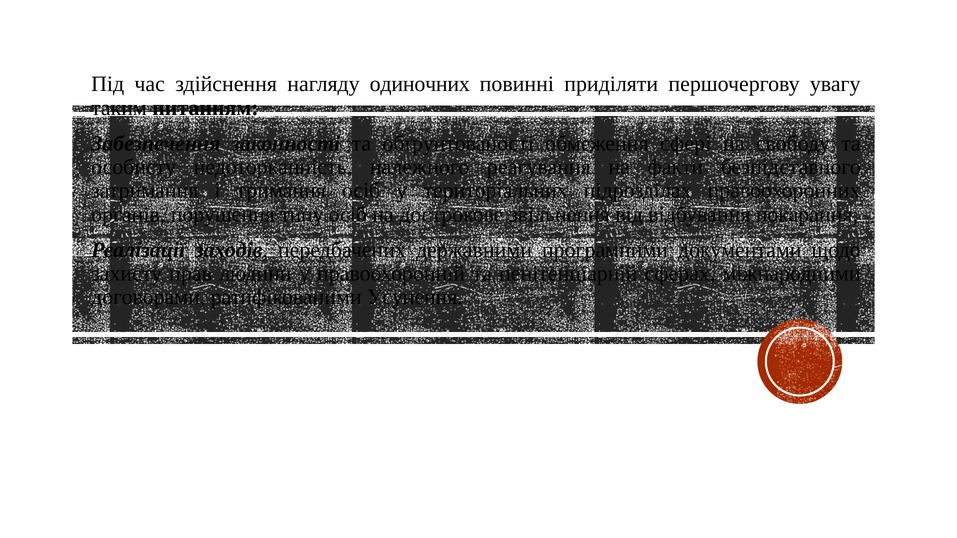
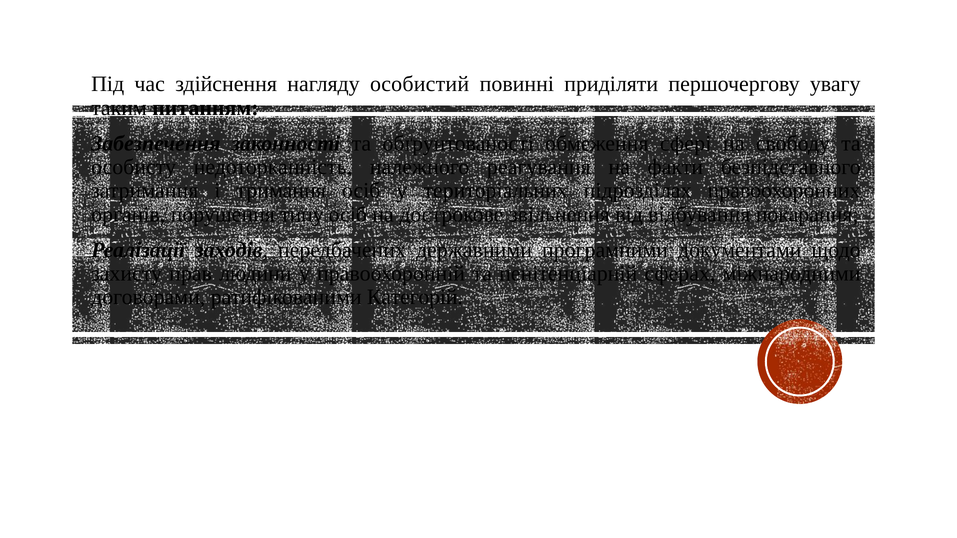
одиночних: одиночних -> особистий
Усунення: Усунення -> Категорій
